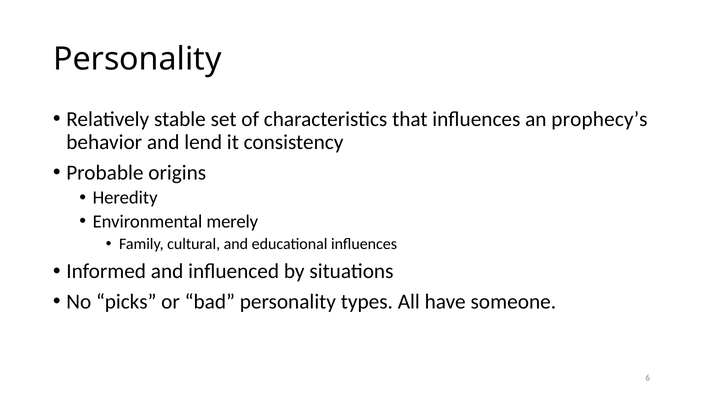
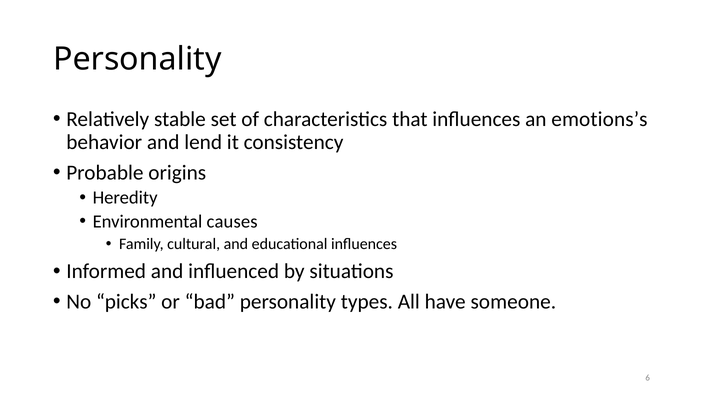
prophecy’s: prophecy’s -> emotions’s
merely: merely -> causes
